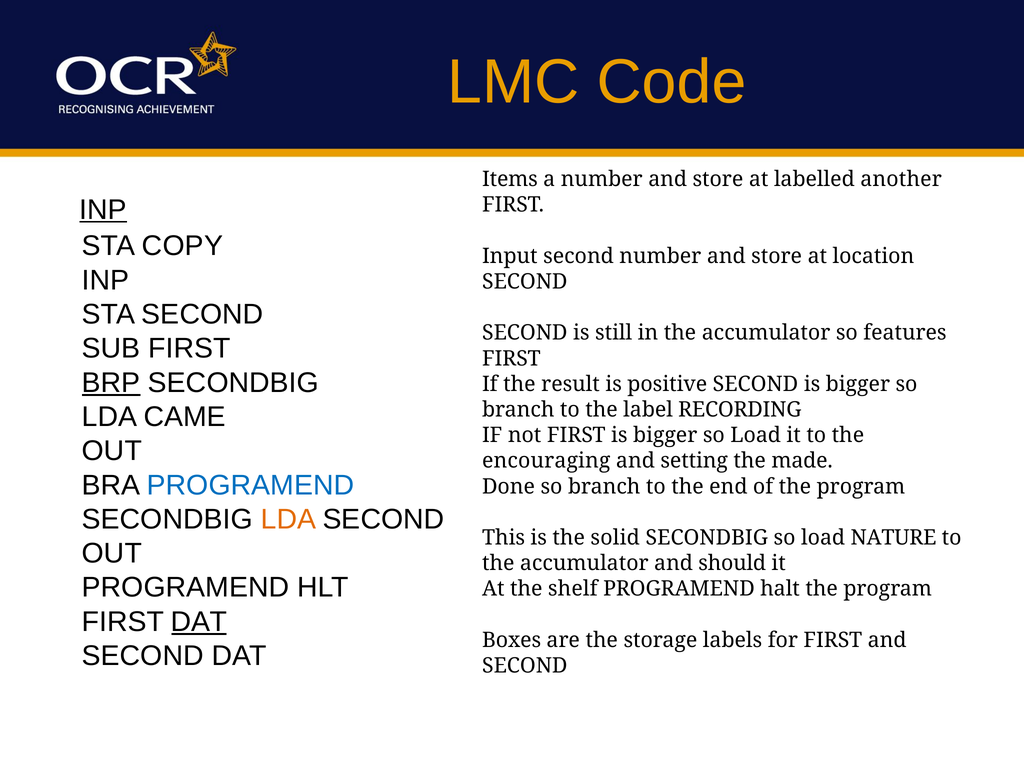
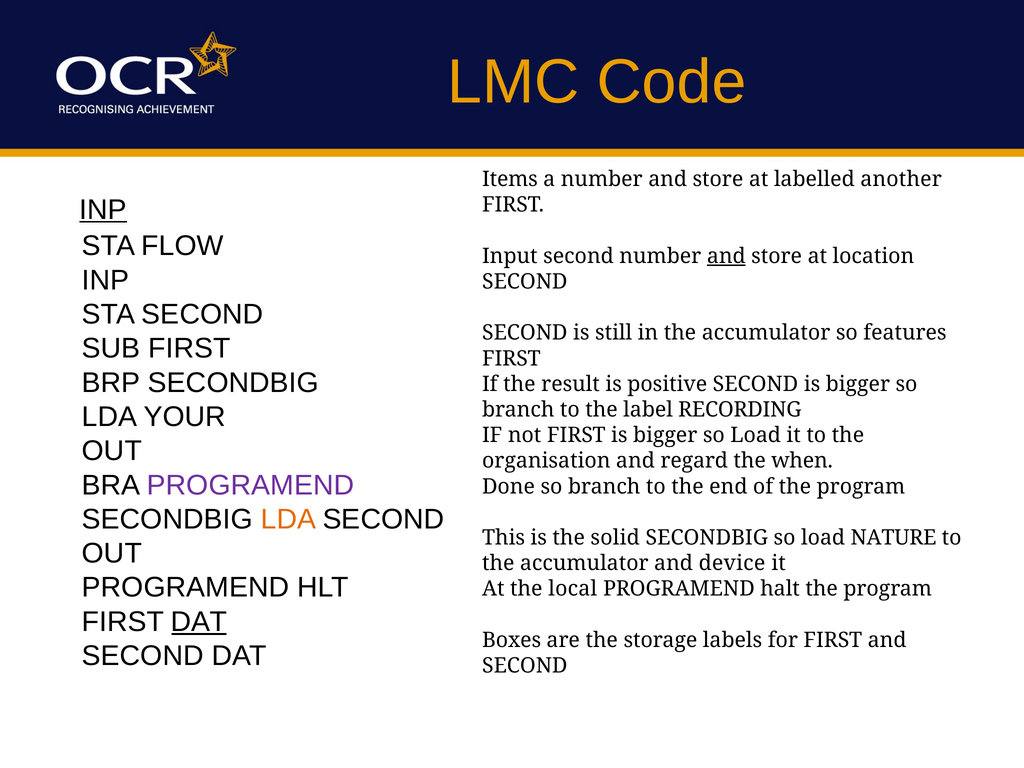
COPY: COPY -> FLOW
and at (726, 256) underline: none -> present
BRP underline: present -> none
CAME: CAME -> YOUR
encouraging: encouraging -> organisation
setting: setting -> regard
made: made -> when
PROGRAMEND at (251, 485) colour: blue -> purple
should: should -> device
shelf: shelf -> local
